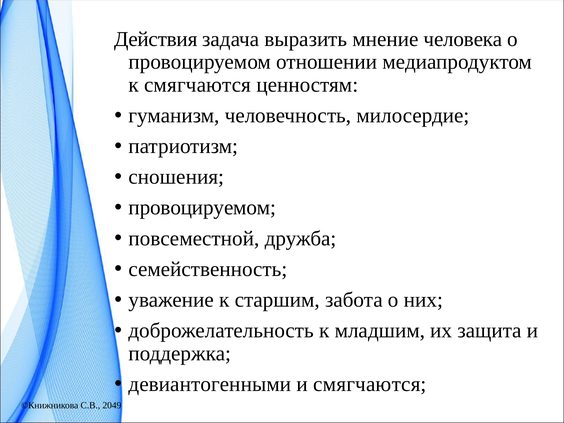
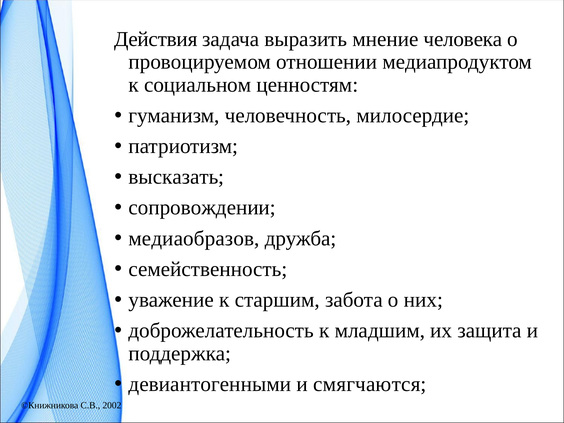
к смягчаются: смягчаются -> социальном
сношения: сношения -> высказать
провоцируемом at (202, 208): провоцируемом -> сопровождении
повсеместной: повсеместной -> медиаобразов
2049: 2049 -> 2002
